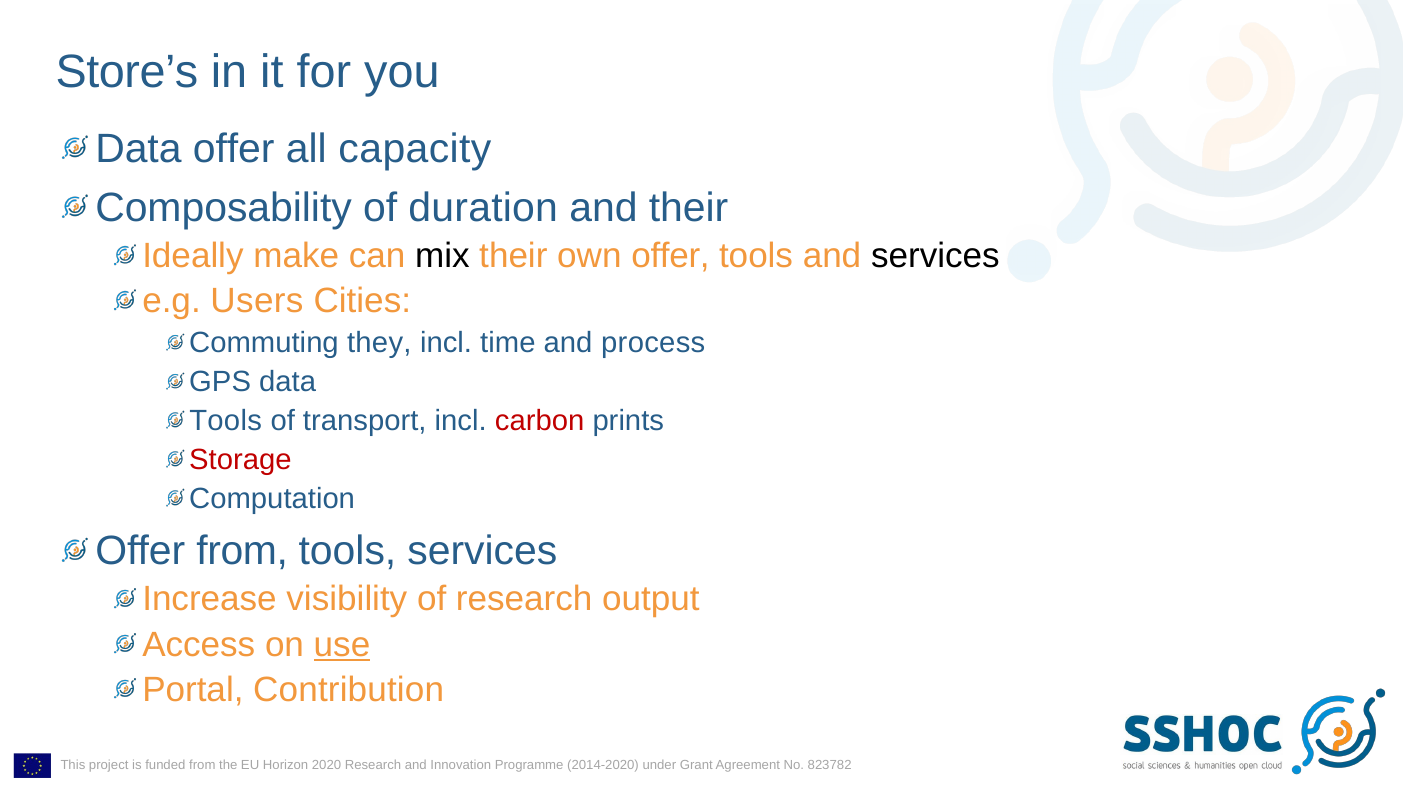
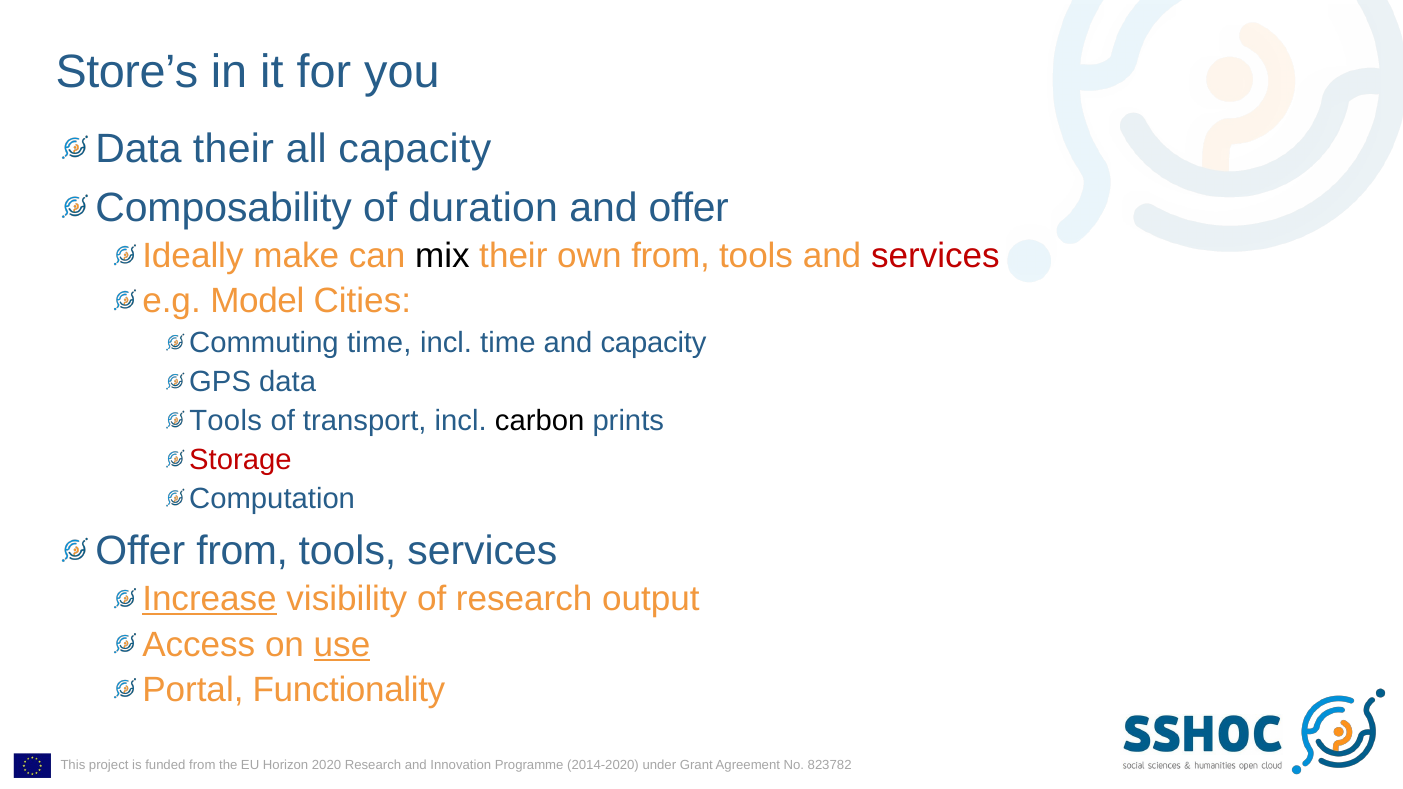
Data offer: offer -> their
and their: their -> offer
own offer: offer -> from
services at (935, 256) colour: black -> red
Users: Users -> Model
Commuting they: they -> time
and process: process -> capacity
carbon colour: red -> black
Increase underline: none -> present
Contribution: Contribution -> Functionality
